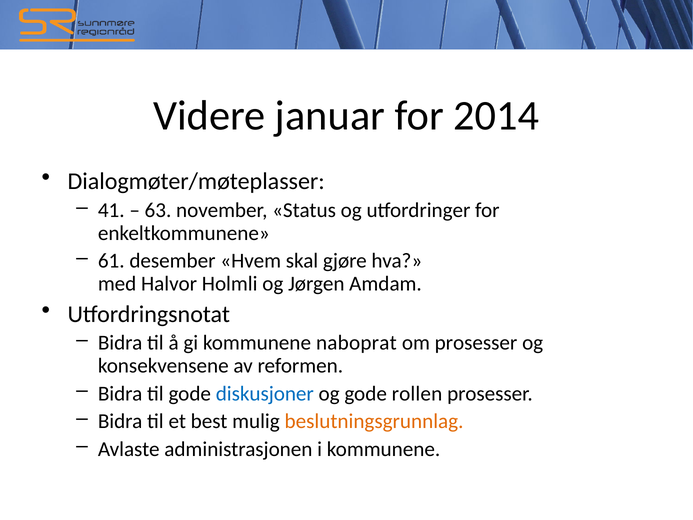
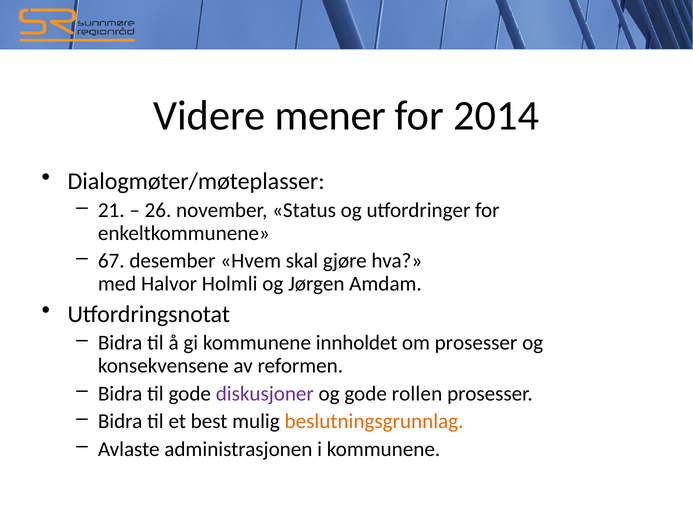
januar: januar -> mener
41: 41 -> 21
63: 63 -> 26
61: 61 -> 67
naboprat: naboprat -> innholdet
diskusjoner colour: blue -> purple
